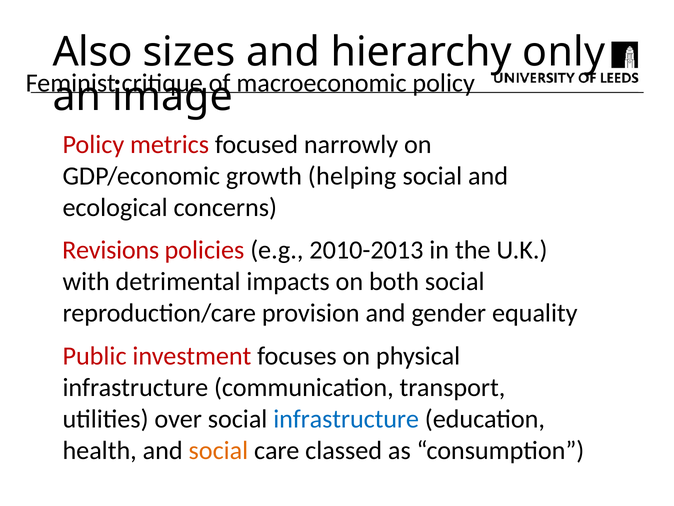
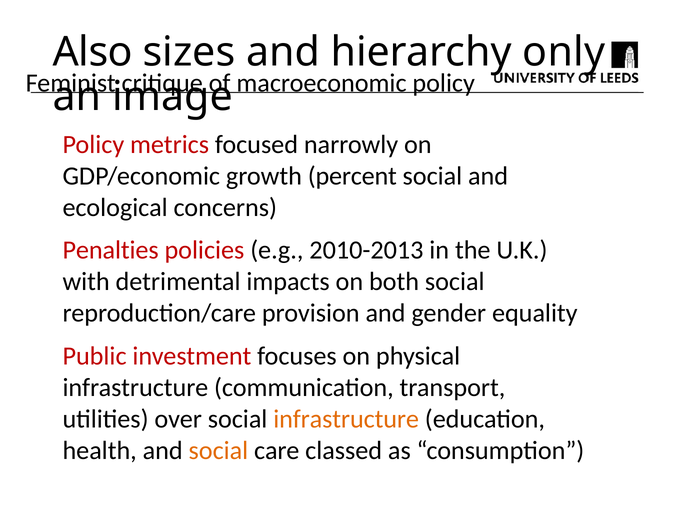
helping: helping -> percent
Revisions: Revisions -> Penalties
infrastructure at (346, 419) colour: blue -> orange
